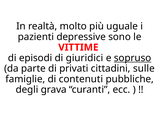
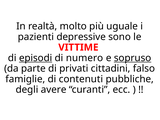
episodi underline: none -> present
giuridici: giuridici -> numero
sulle: sulle -> falso
grava: grava -> avere
